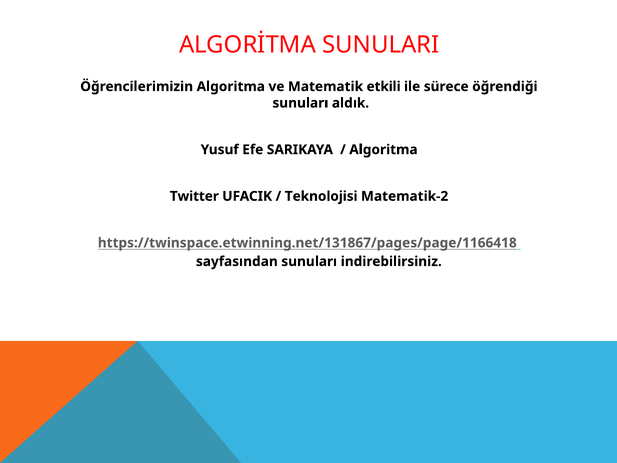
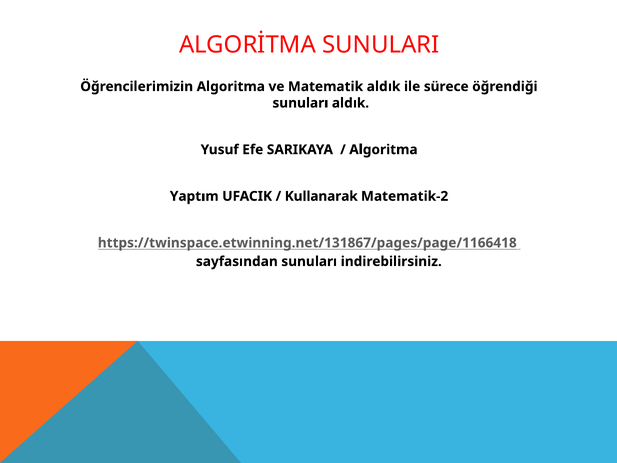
Matematik etkili: etkili -> aldık
Twitter: Twitter -> Yaptım
Teknolojisi: Teknolojisi -> Kullanarak
